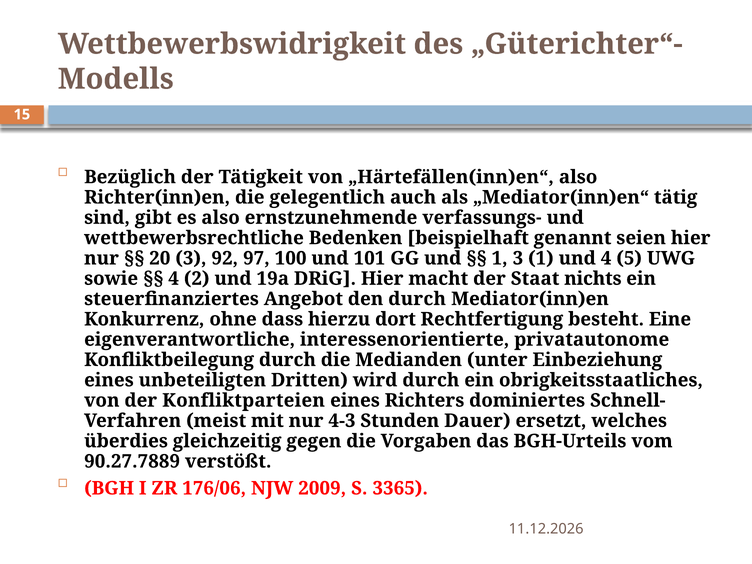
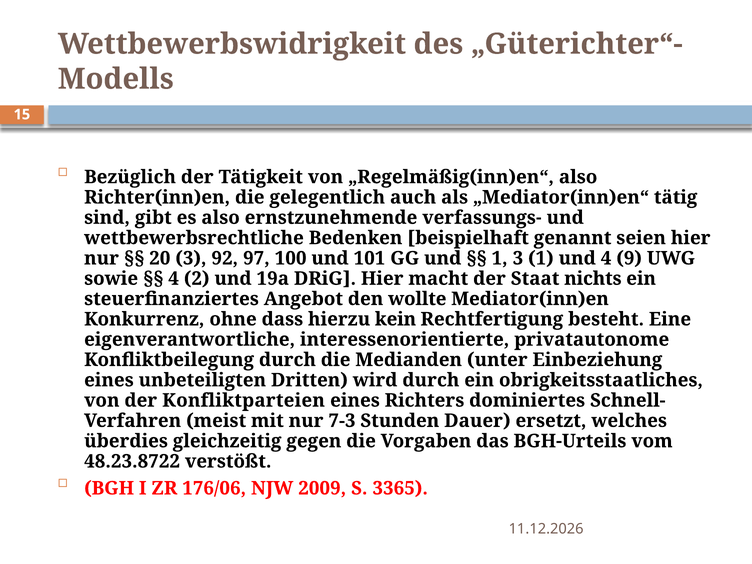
„Härtefällen(inn)en“: „Härtefällen(inn)en“ -> „Regelmäßig(inn)en“
5: 5 -> 9
den durch: durch -> wollte
dort: dort -> kein
4-3: 4-3 -> 7-3
90.27.7889: 90.27.7889 -> 48.23.8722
